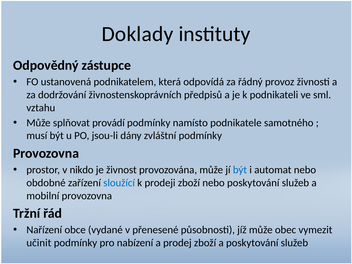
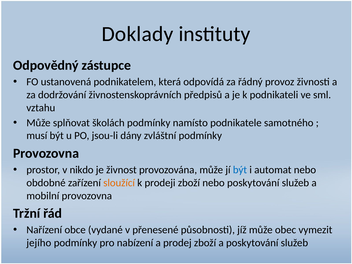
provádí: provádí -> školách
sloužící colour: blue -> orange
učinit: učinit -> jejího
